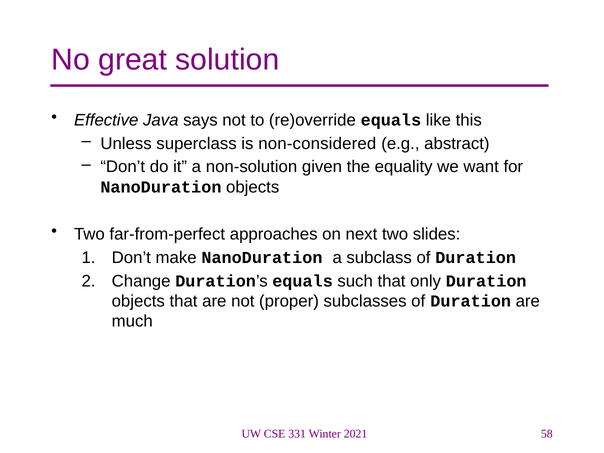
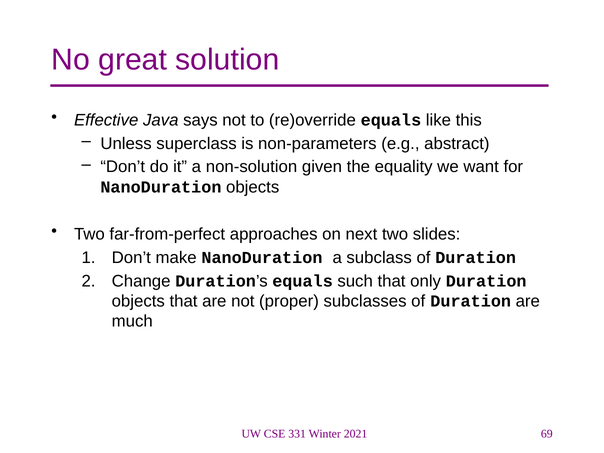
non-considered: non-considered -> non-parameters
58: 58 -> 69
